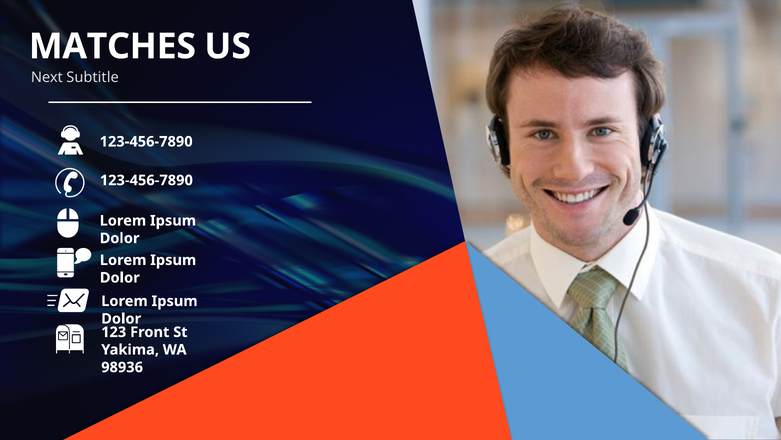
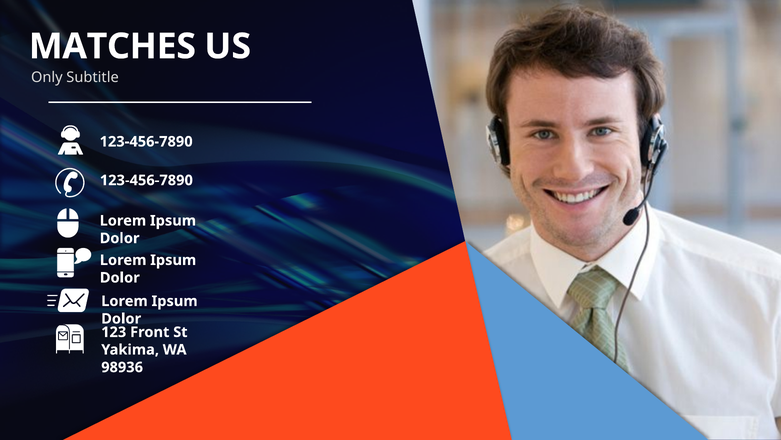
Next: Next -> Only
